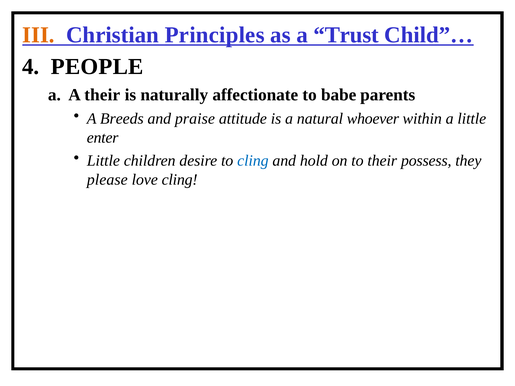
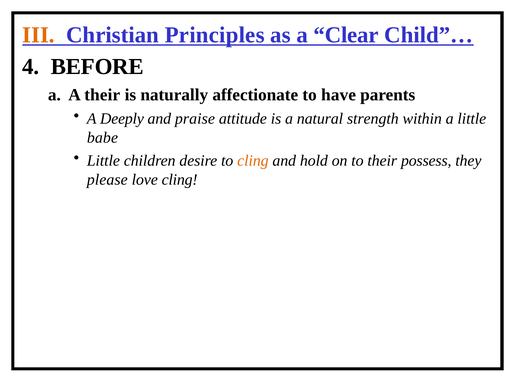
Trust: Trust -> Clear
PEOPLE: PEOPLE -> BEFORE
babe: babe -> have
Breeds: Breeds -> Deeply
whoever: whoever -> strength
enter: enter -> babe
cling at (253, 161) colour: blue -> orange
